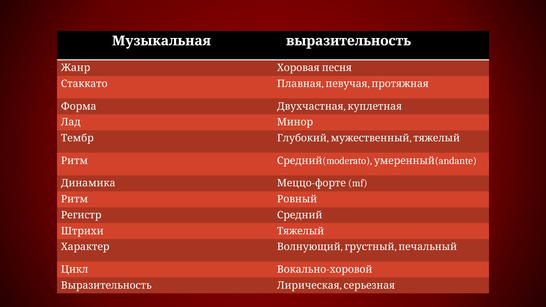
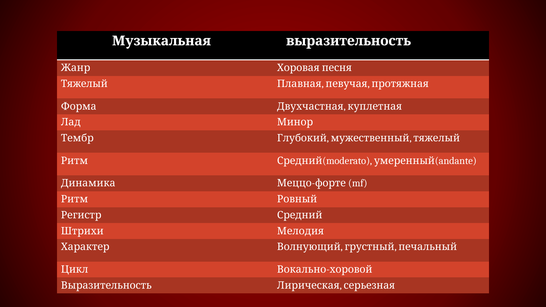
Стаккато at (84, 84): Стаккато -> Тяжелый
Штрихи Тяжелый: Тяжелый -> Мелодия
